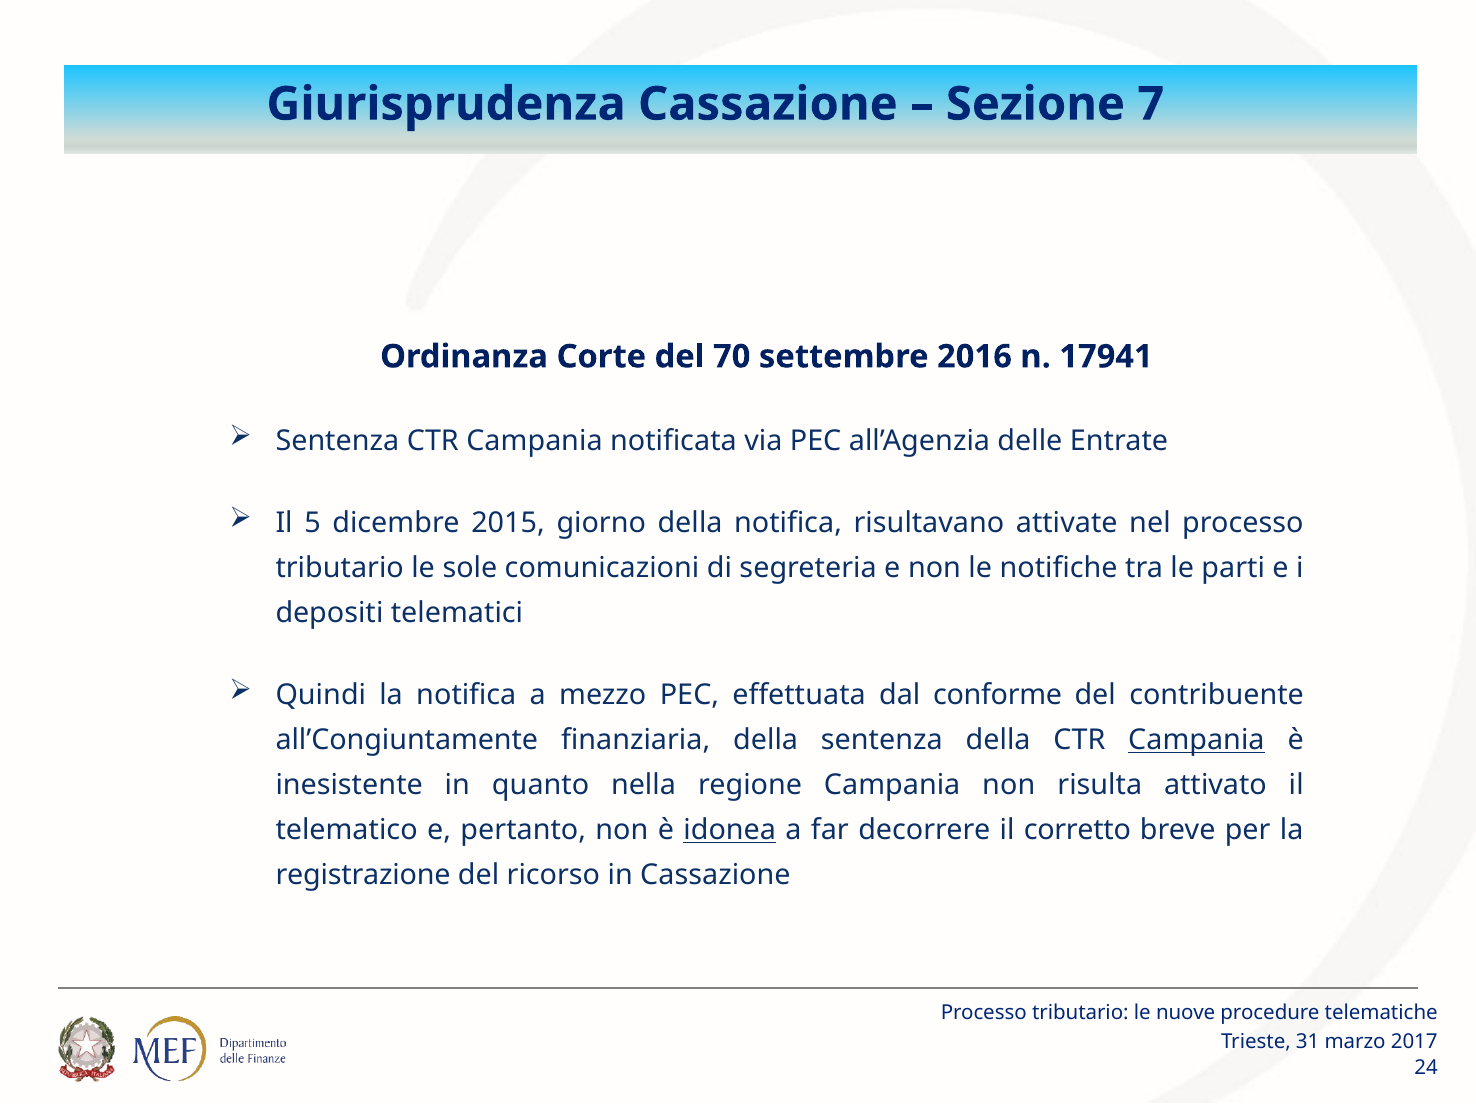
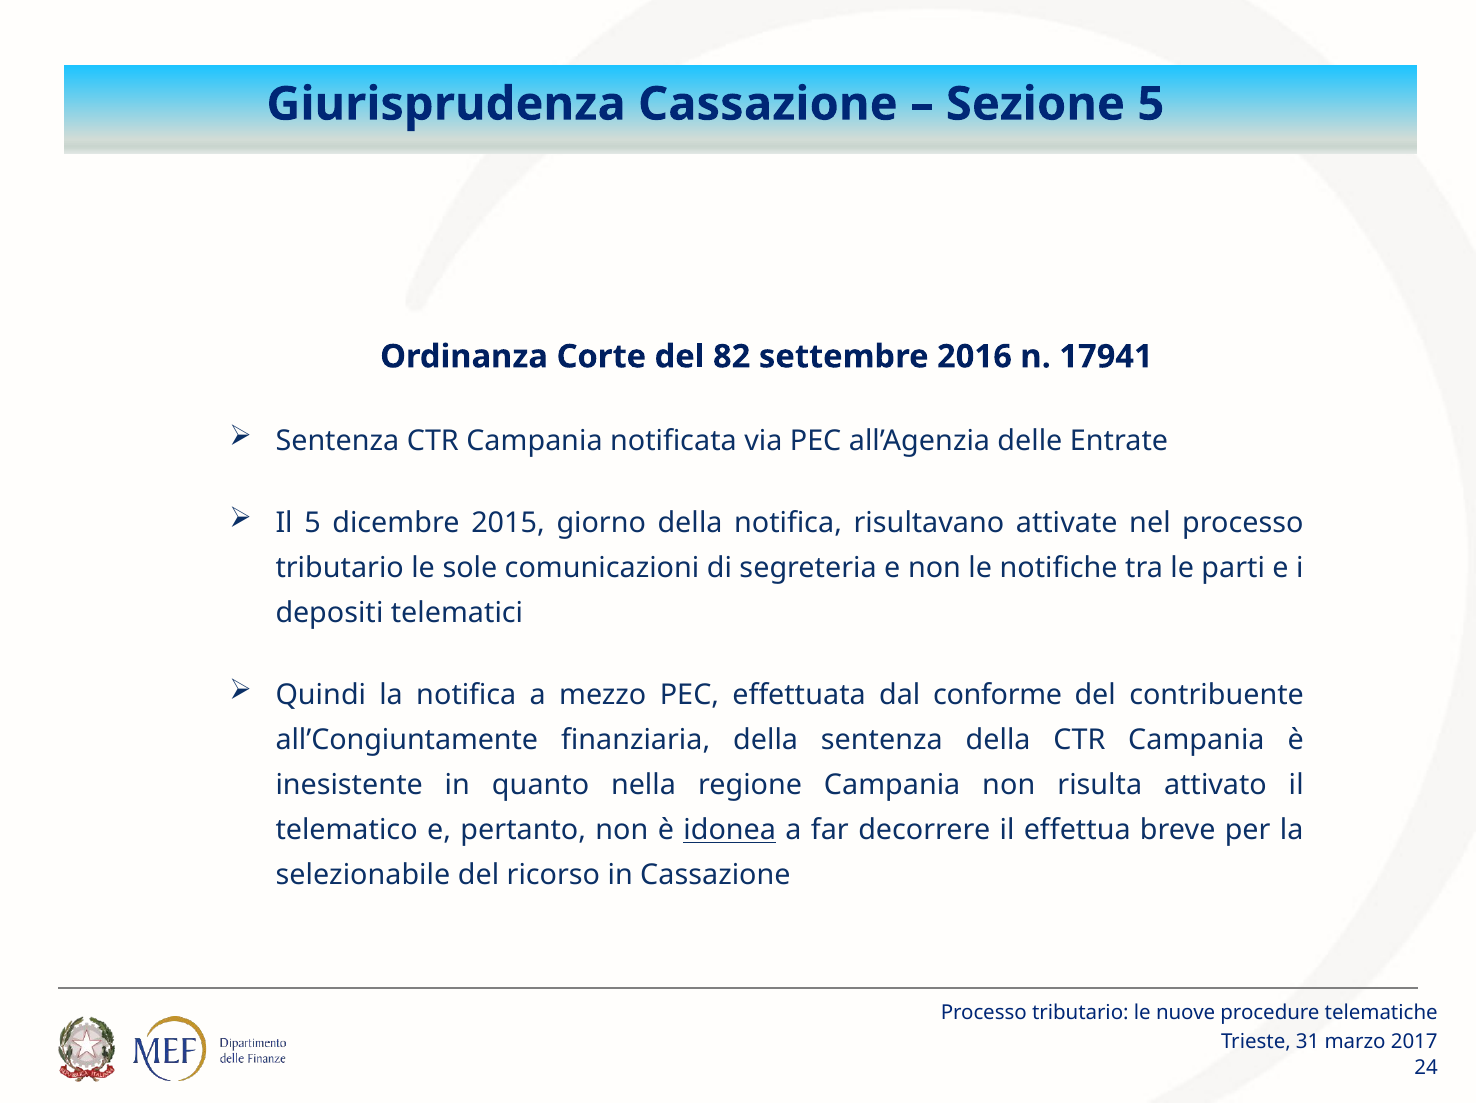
Sezione 7: 7 -> 5
70: 70 -> 82
Campania at (1196, 740) underline: present -> none
corretto: corretto -> effettua
registrazione: registrazione -> selezionabile
